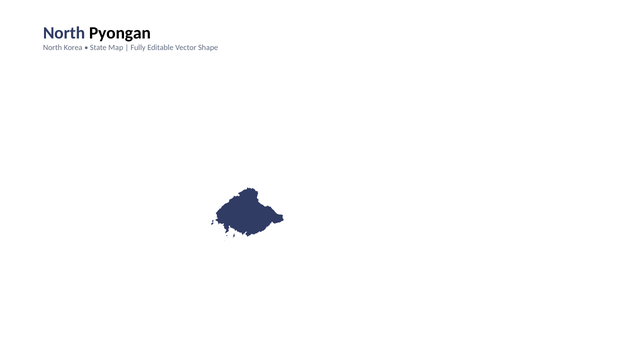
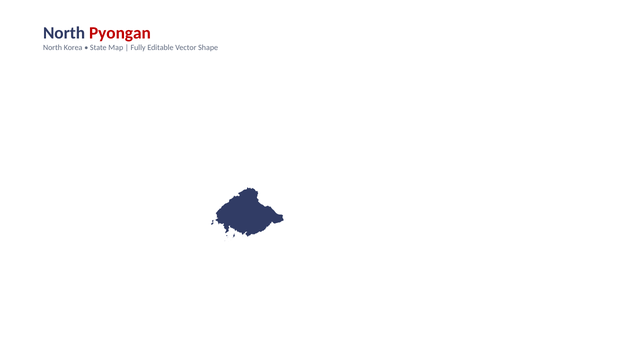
Pyongan colour: black -> red
